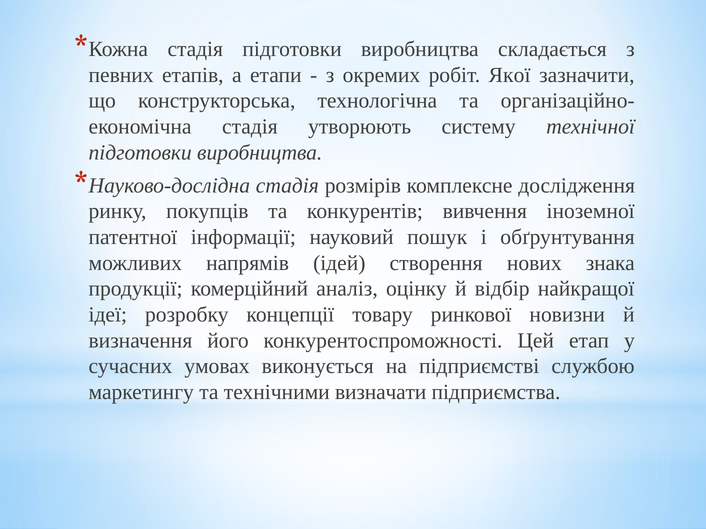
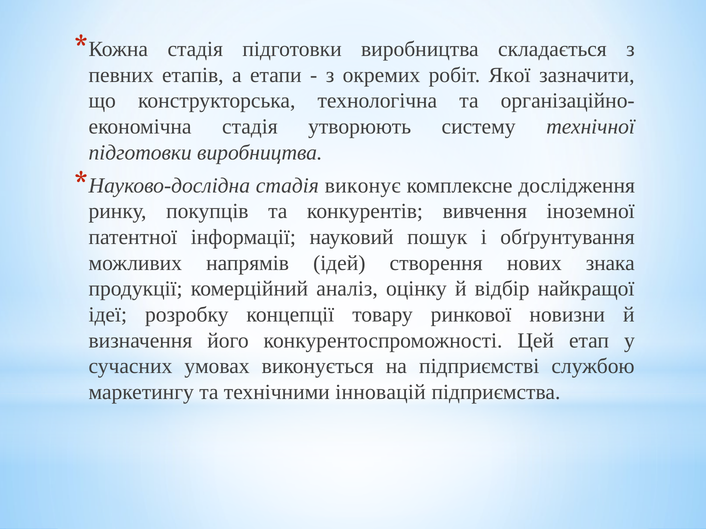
розмірів: розмірів -> виконує
визначати: визначати -> інновацій
